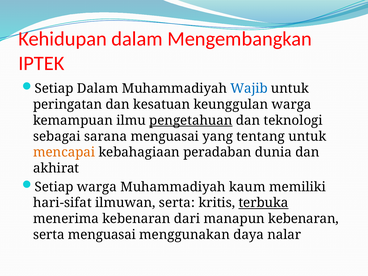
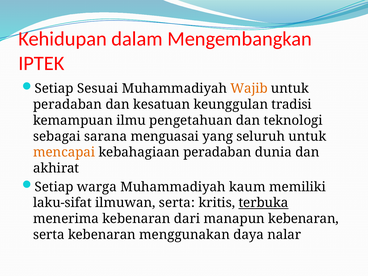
Setiap Dalam: Dalam -> Sesuai
Wajib colour: blue -> orange
peringatan at (68, 105): peringatan -> peradaban
keunggulan warga: warga -> tradisi
pengetahuan underline: present -> none
tentang: tentang -> seluruh
hari-sifat: hari-sifat -> laku-sifat
serta menguasai: menguasai -> kebenaran
